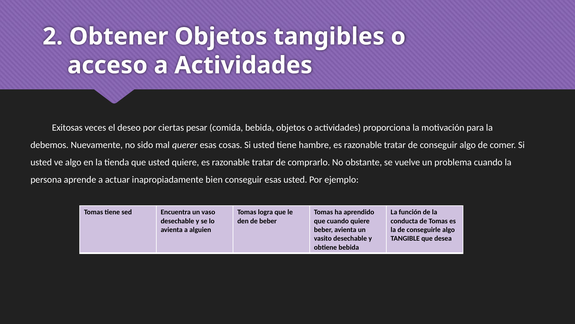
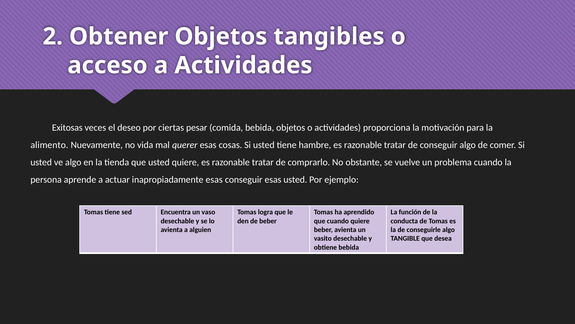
debemos: debemos -> alimento
sido: sido -> vida
inapropiadamente bien: bien -> esas
